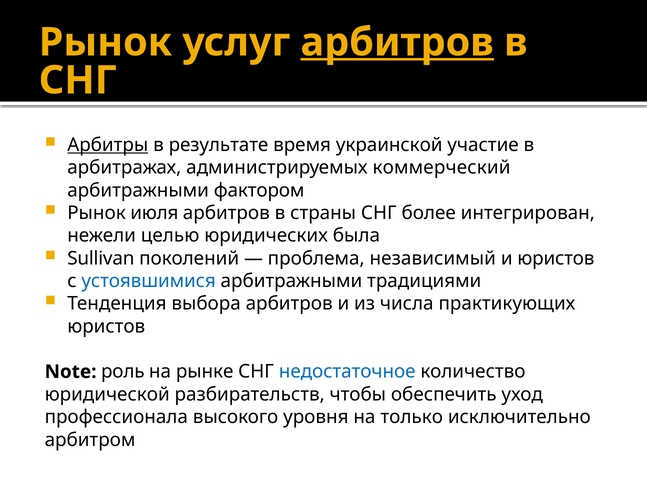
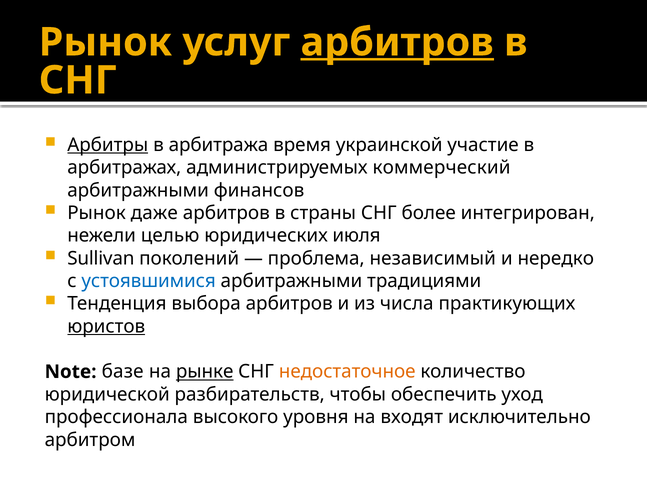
результате: результате -> арбитража
фактором: фактором -> финансов
июля: июля -> даже
была: была -> июля
и юристов: юристов -> нередко
юристов at (106, 326) underline: none -> present
роль: роль -> базе
рынке underline: none -> present
недостаточное colour: blue -> orange
только: только -> входят
